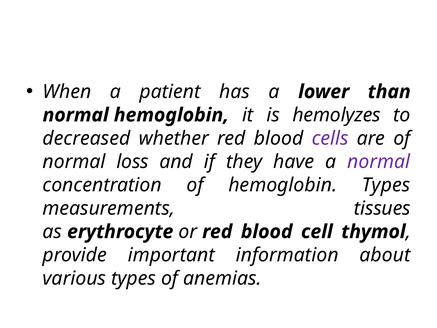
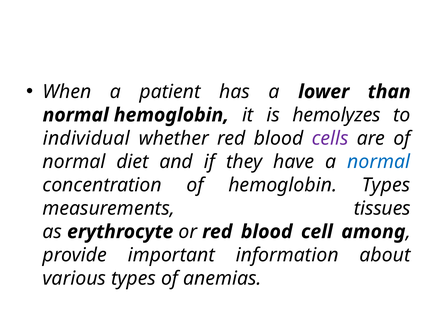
decreased: decreased -> individual
loss: loss -> diet
normal at (379, 162) colour: purple -> blue
thymol: thymol -> among
